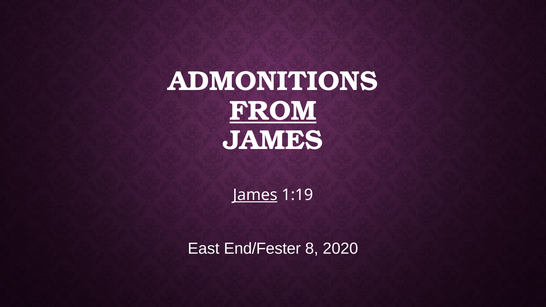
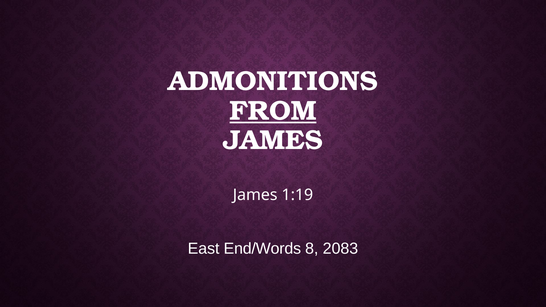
James at (255, 195) underline: present -> none
End/Fester: End/Fester -> End/Words
2020: 2020 -> 2083
